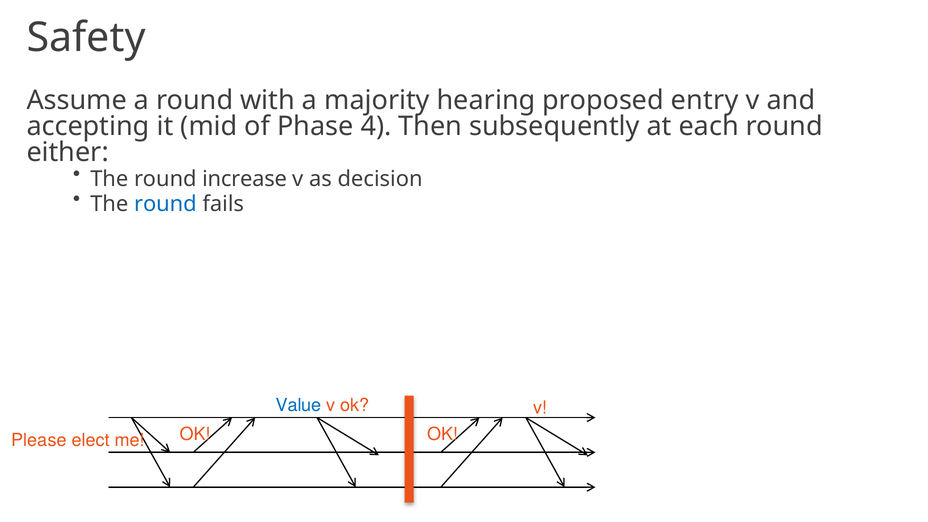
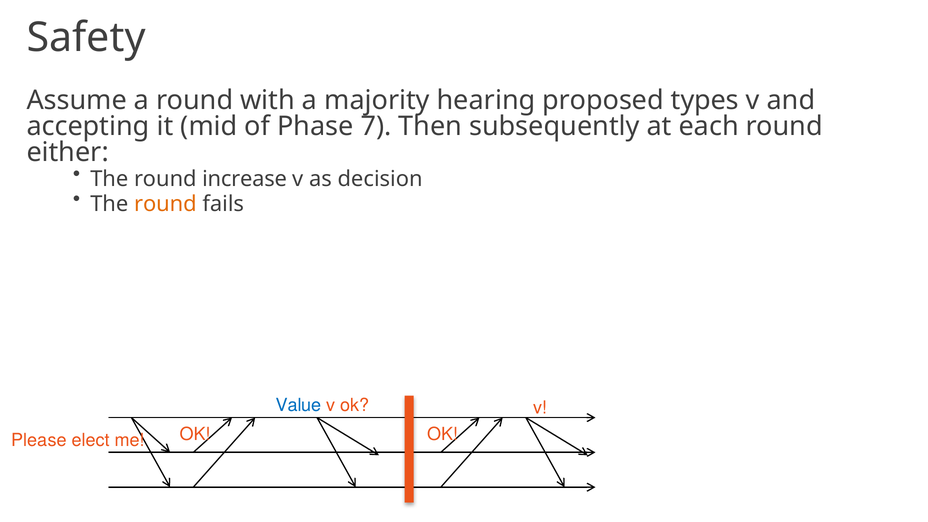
entry: entry -> types
4: 4 -> 7
round at (165, 204) colour: blue -> orange
